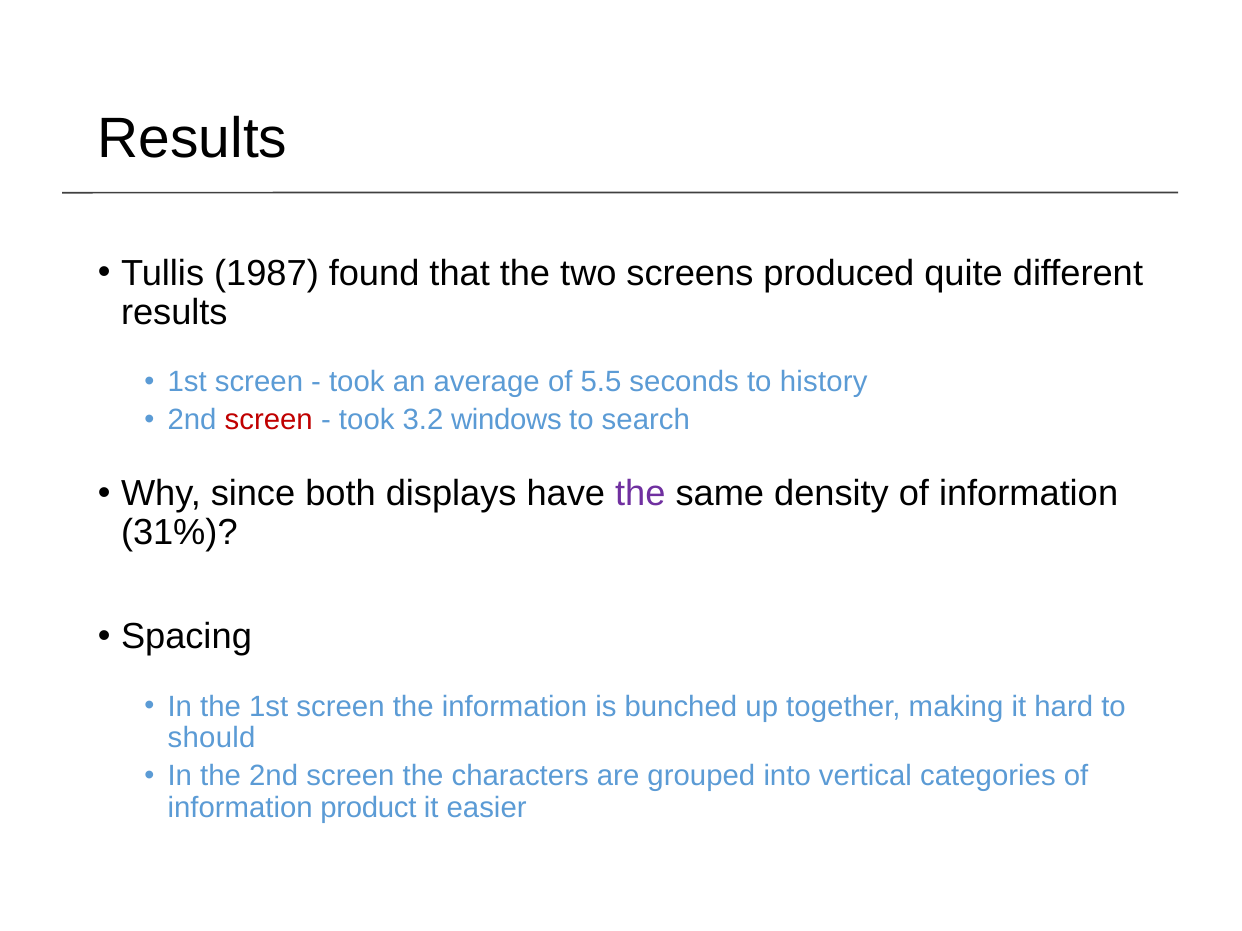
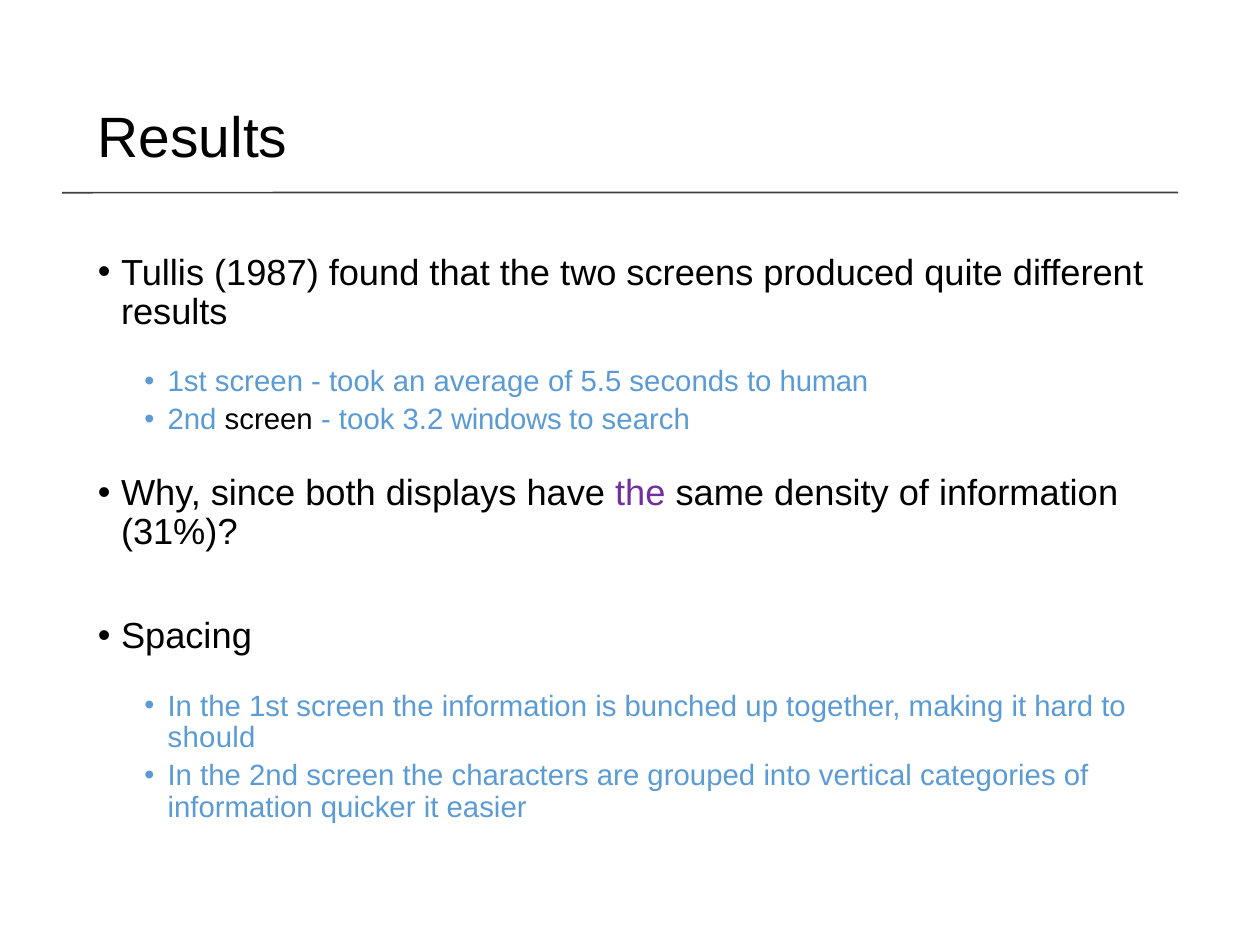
history: history -> human
screen at (269, 420) colour: red -> black
product: product -> quicker
